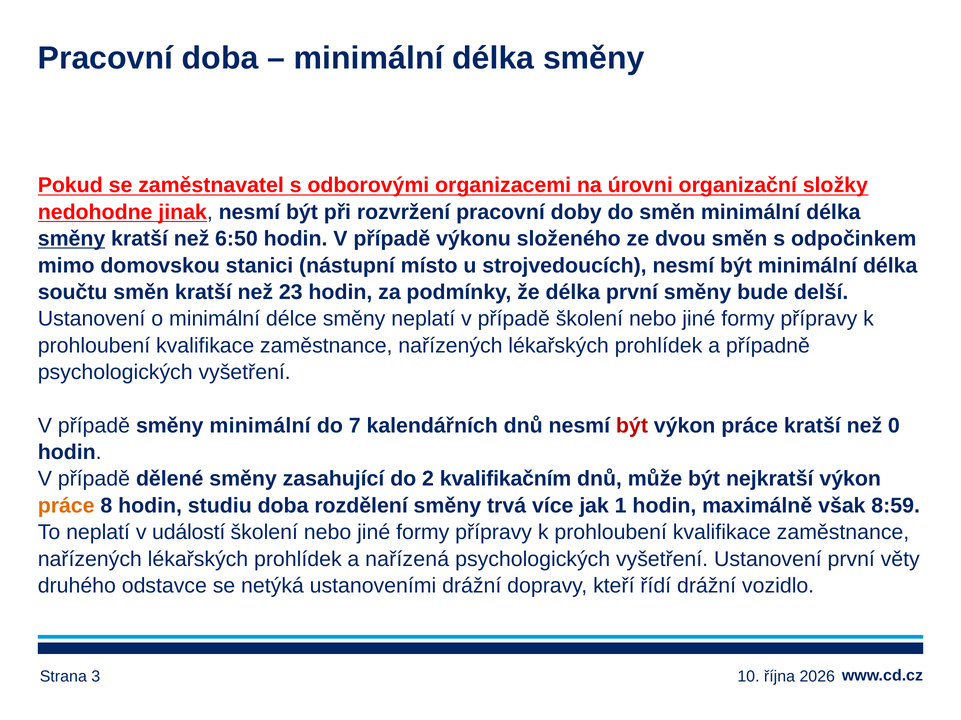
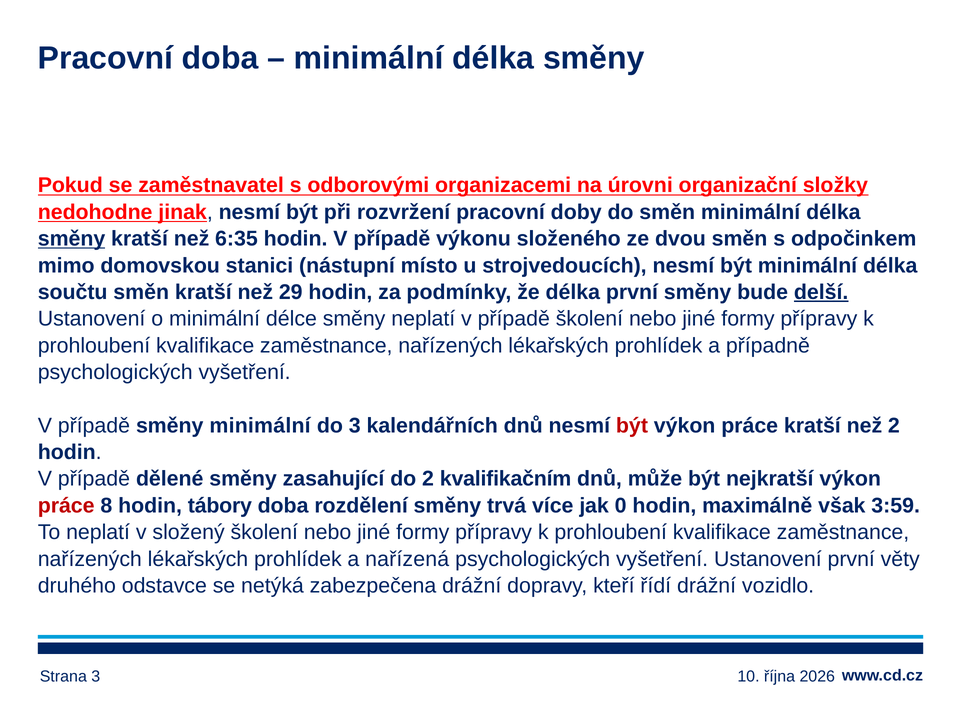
6:50: 6:50 -> 6:35
23: 23 -> 29
delší underline: none -> present
do 7: 7 -> 3
než 0: 0 -> 2
práce at (66, 506) colour: orange -> red
studiu: studiu -> tábory
1: 1 -> 0
8:59: 8:59 -> 3:59
událostí: událostí -> složený
ustanoveními: ustanoveními -> zabezpečena
